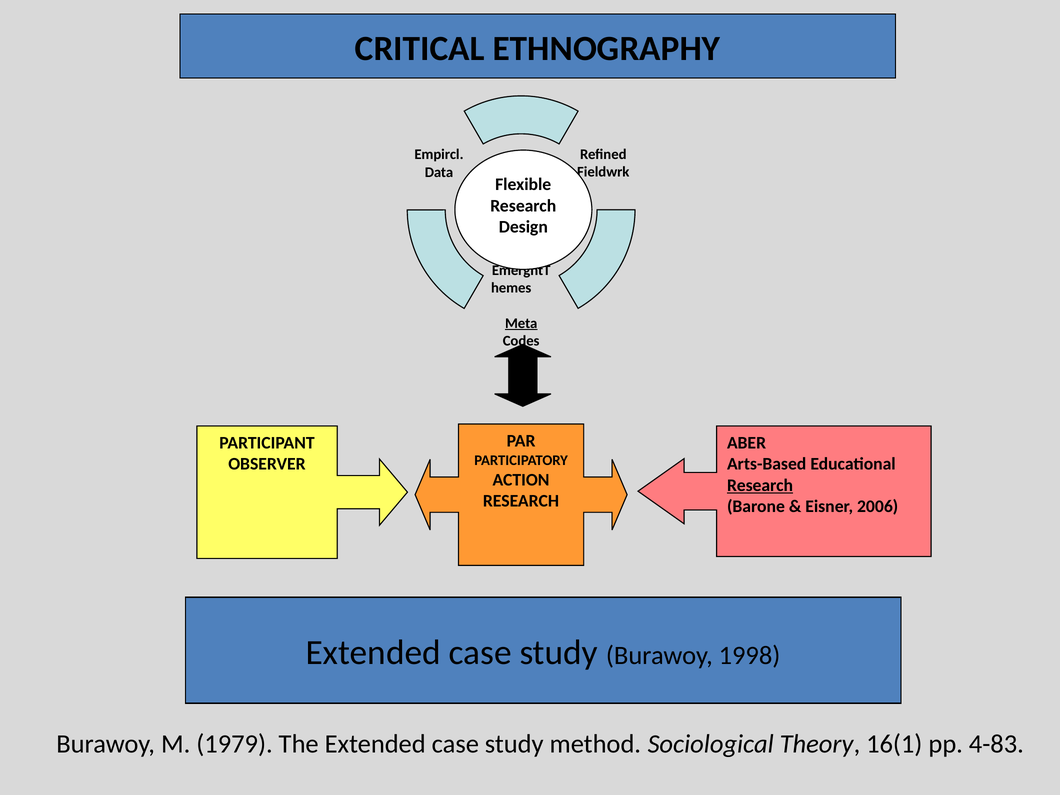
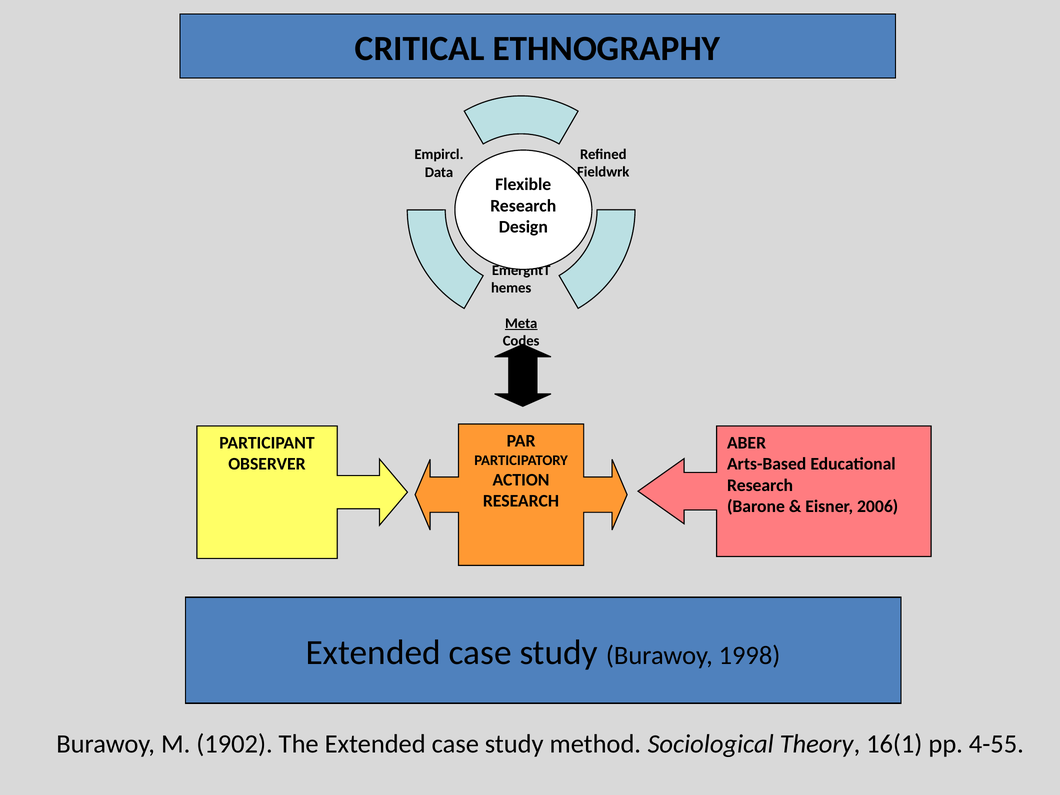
Research at (760, 485) underline: present -> none
1979: 1979 -> 1902
4-83: 4-83 -> 4-55
